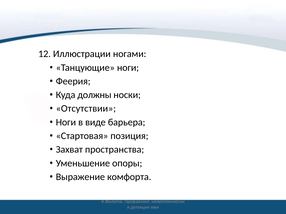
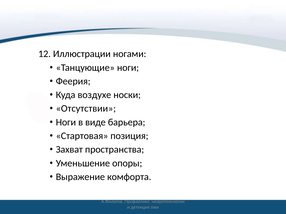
должны: должны -> воздухе
